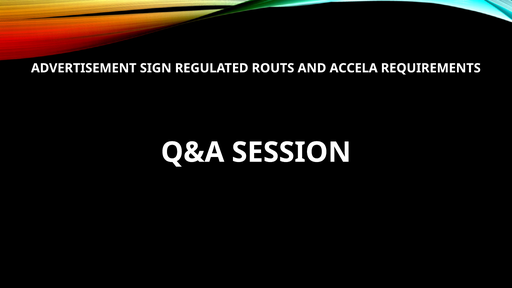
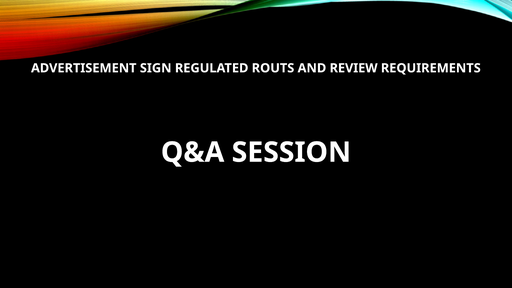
ACCELA: ACCELA -> REVIEW
